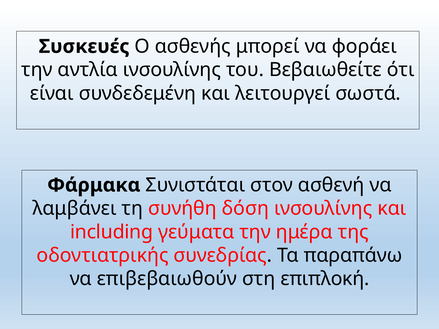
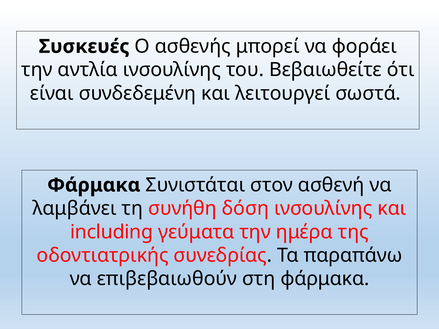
στη επιπλοκή: επιπλοκή -> φάρμακα
